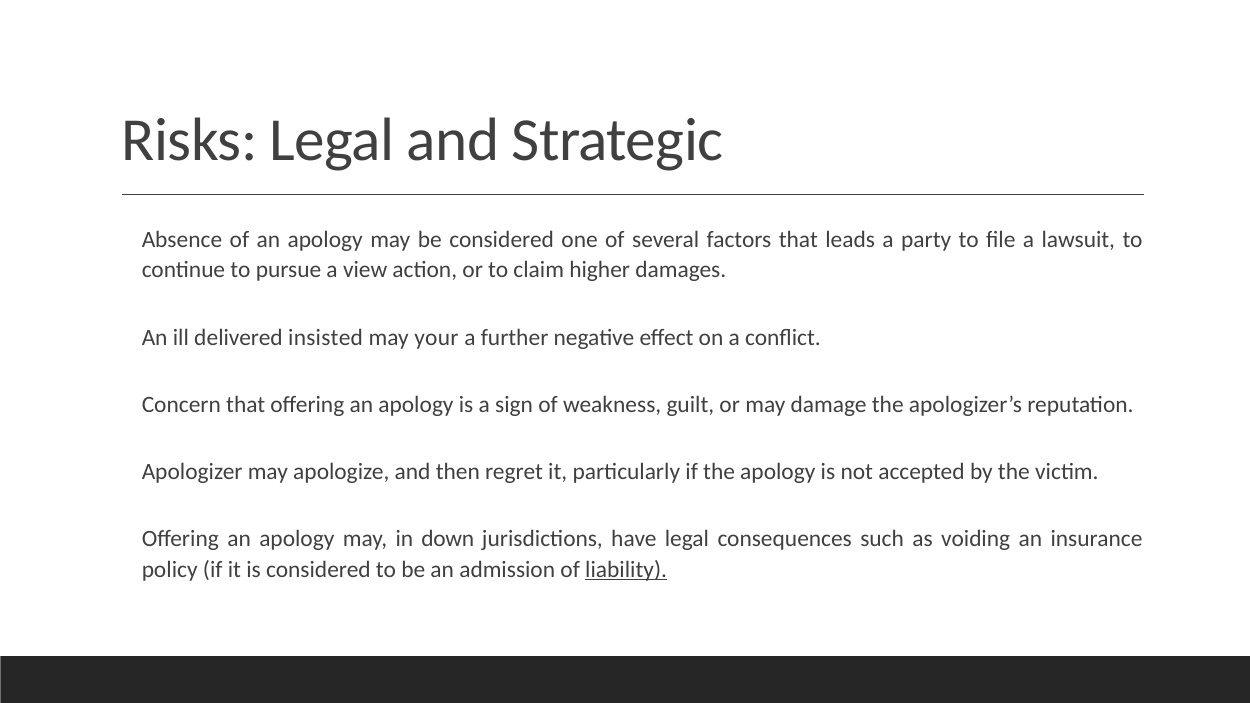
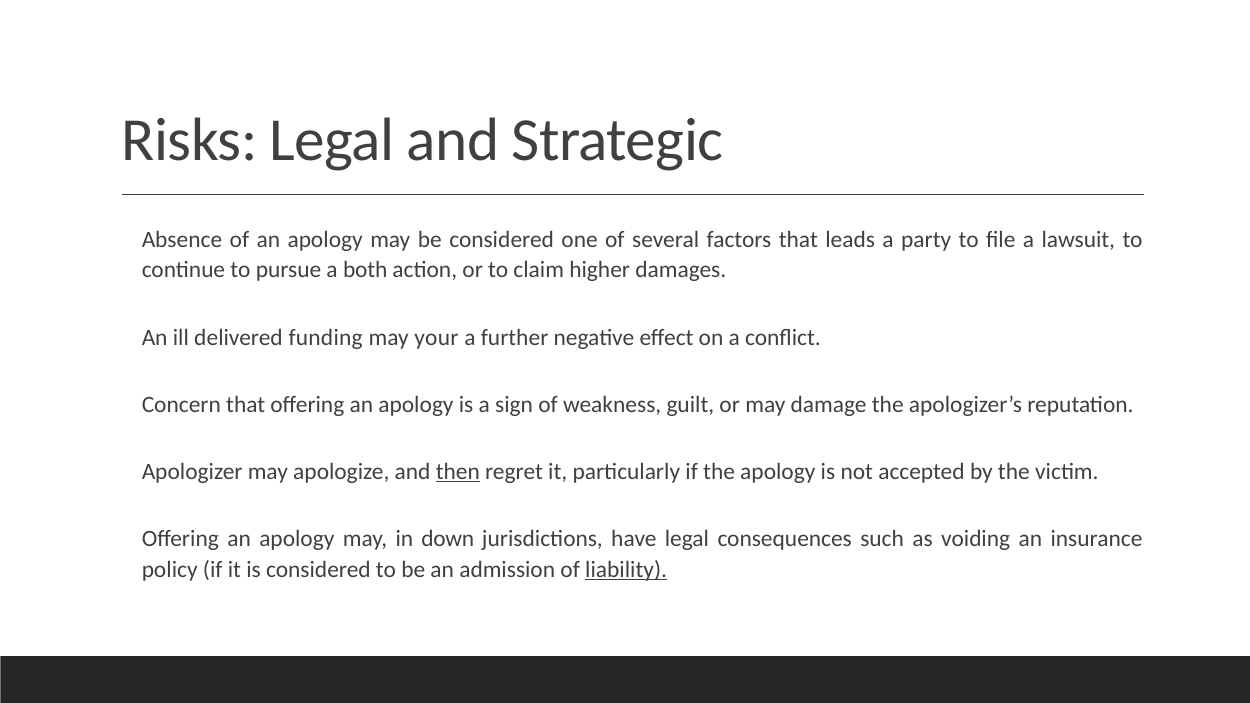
view: view -> both
insisted: insisted -> funding
then underline: none -> present
